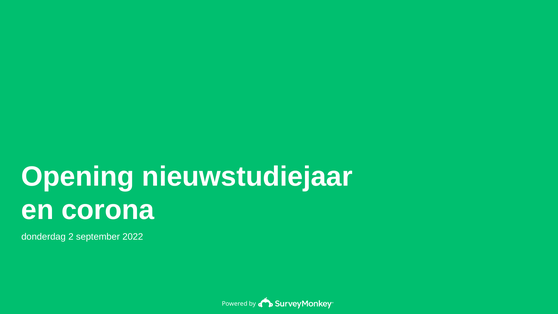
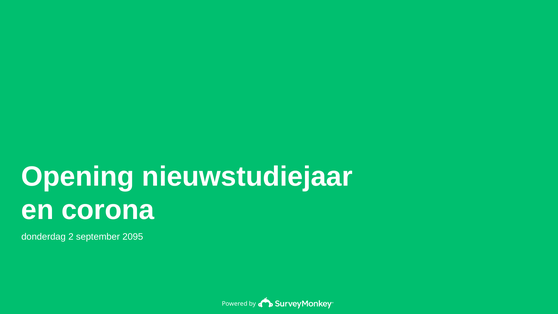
2022: 2022 -> 2095
